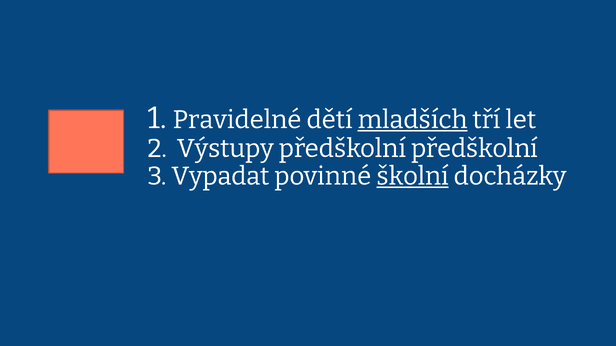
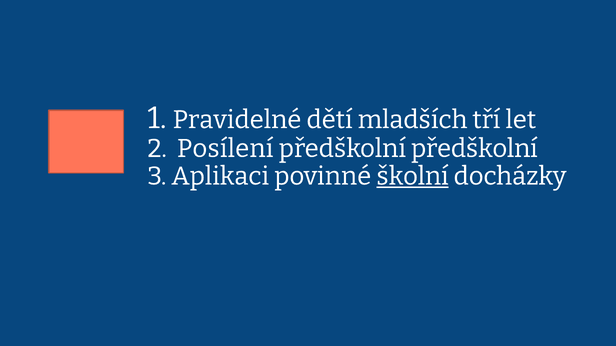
mladších underline: present -> none
Výstupy: Výstupy -> Posílení
Vypadat: Vypadat -> Aplikaci
